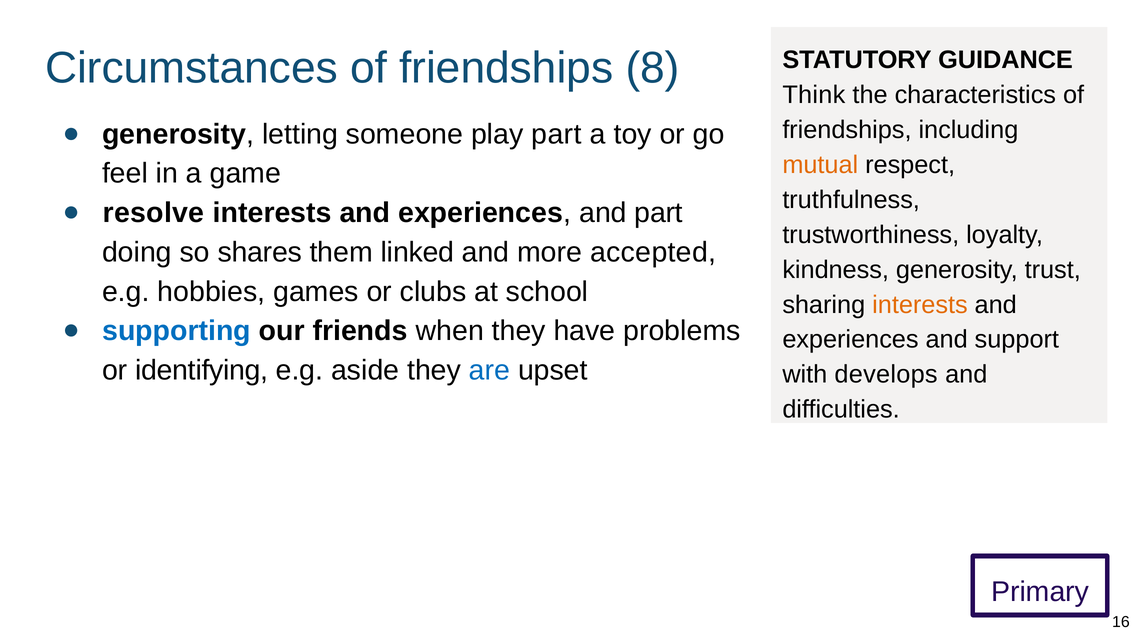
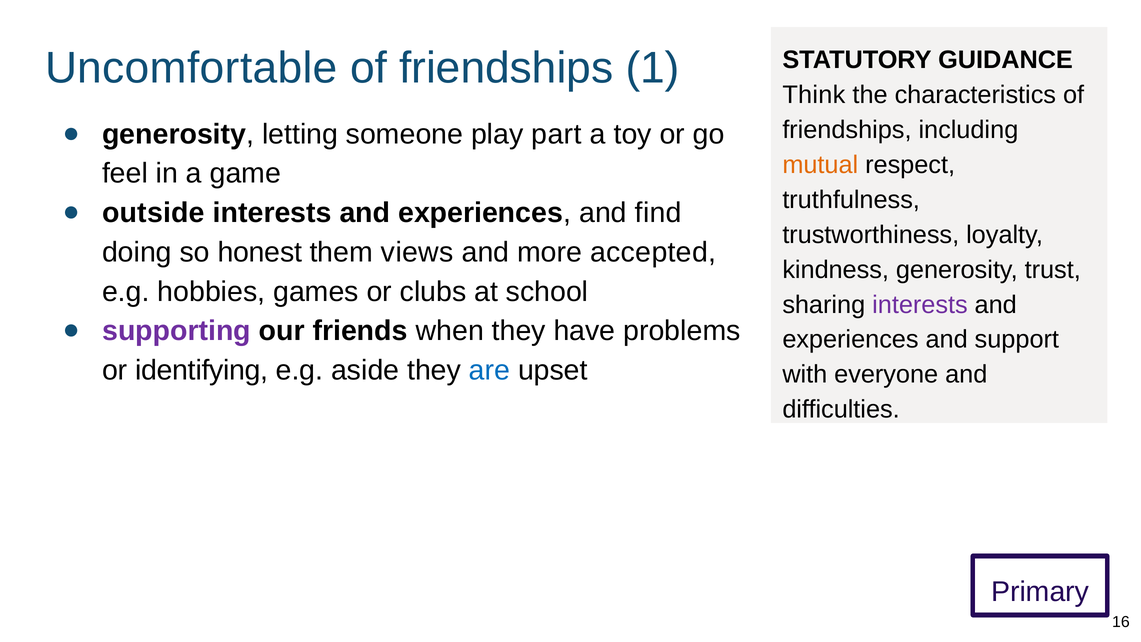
Circumstances: Circumstances -> Uncomfortable
8: 8 -> 1
resolve: resolve -> outside
and part: part -> find
shares: shares -> honest
linked: linked -> views
interests at (920, 305) colour: orange -> purple
supporting colour: blue -> purple
develops: develops -> everyone
